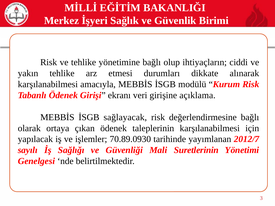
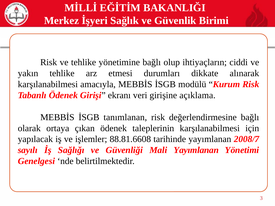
sağlayacak: sağlayacak -> tanımlanan
70.89.0930: 70.89.0930 -> 88.81.6608
2012/7: 2012/7 -> 2008/7
Mali Suretlerinin: Suretlerinin -> Yayımlanan
